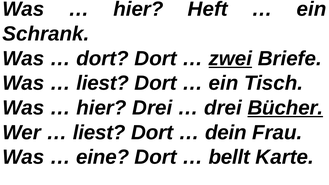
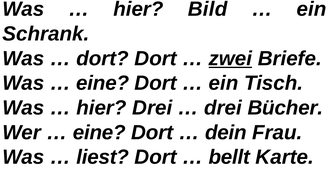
Heft: Heft -> Bild
liest at (103, 83): liest -> eine
Bücher underline: present -> none
liest at (99, 133): liest -> eine
eine: eine -> liest
